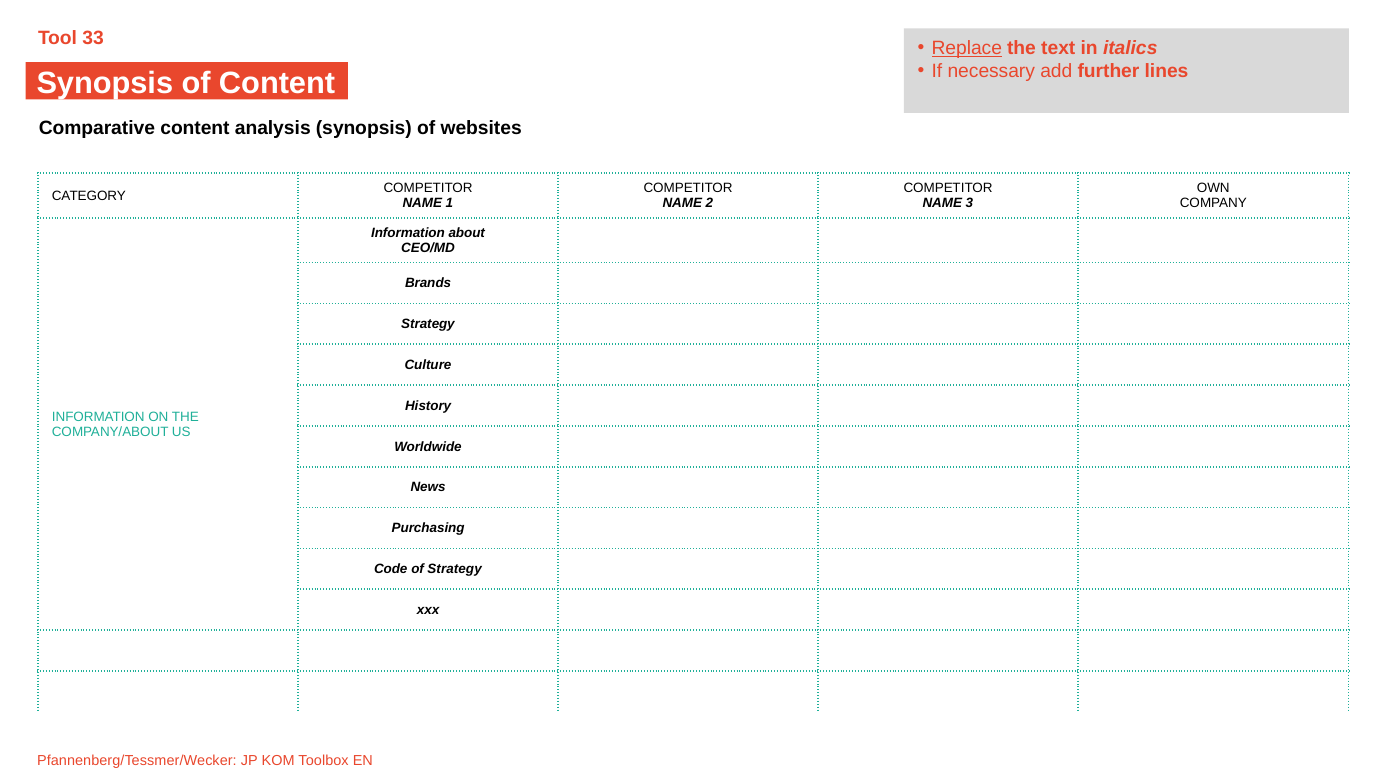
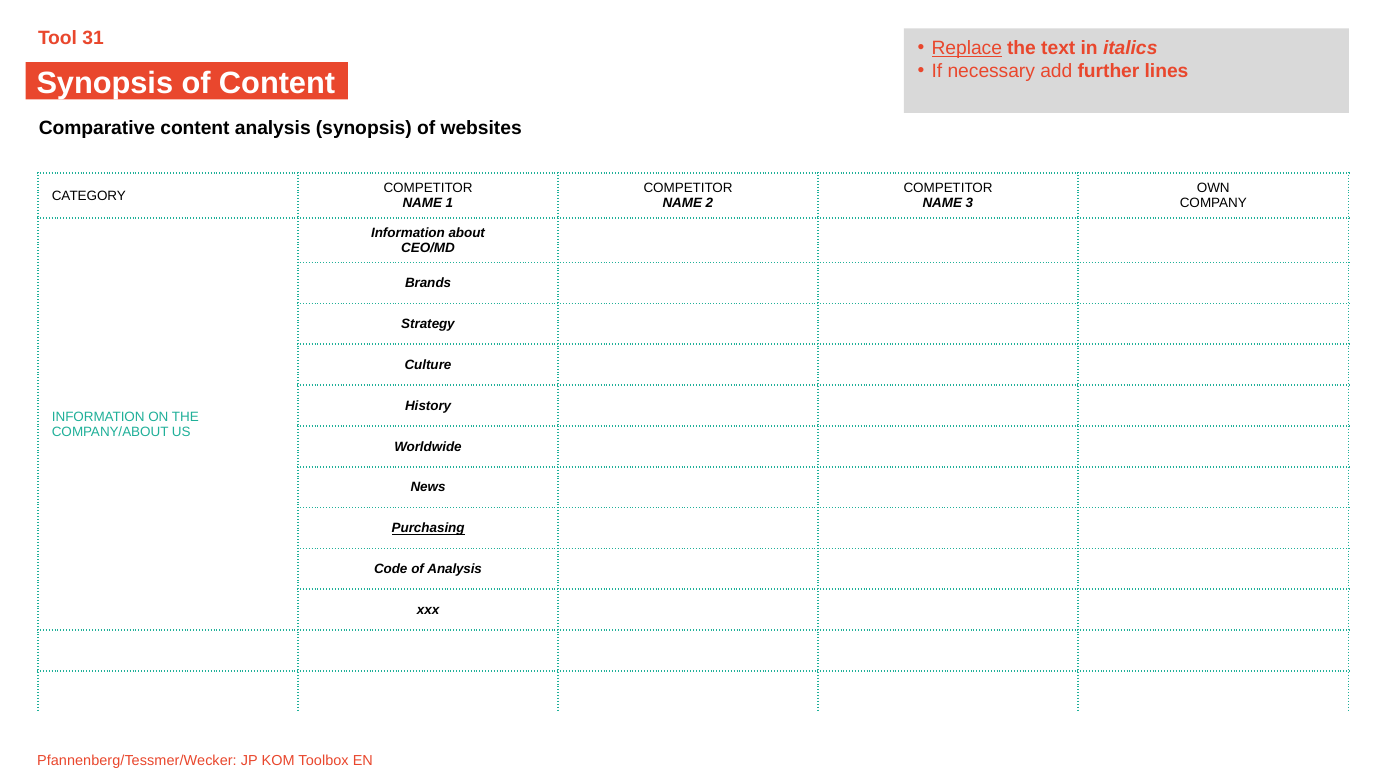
33: 33 -> 31
Purchasing underline: none -> present
of Strategy: Strategy -> Analysis
